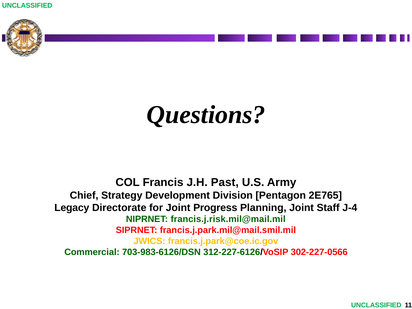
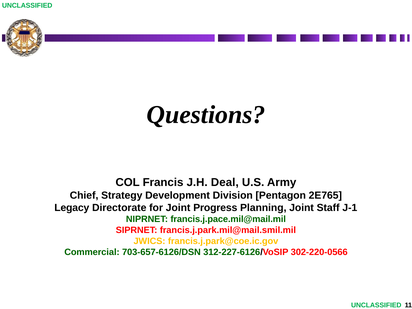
Past: Past -> Deal
J-4: J-4 -> J-1
francis.j.risk.mil@mail.mil: francis.j.risk.mil@mail.mil -> francis.j.pace.mil@mail.mil
703-983-6126/DSN: 703-983-6126/DSN -> 703-657-6126/DSN
302-227-0566: 302-227-0566 -> 302-220-0566
